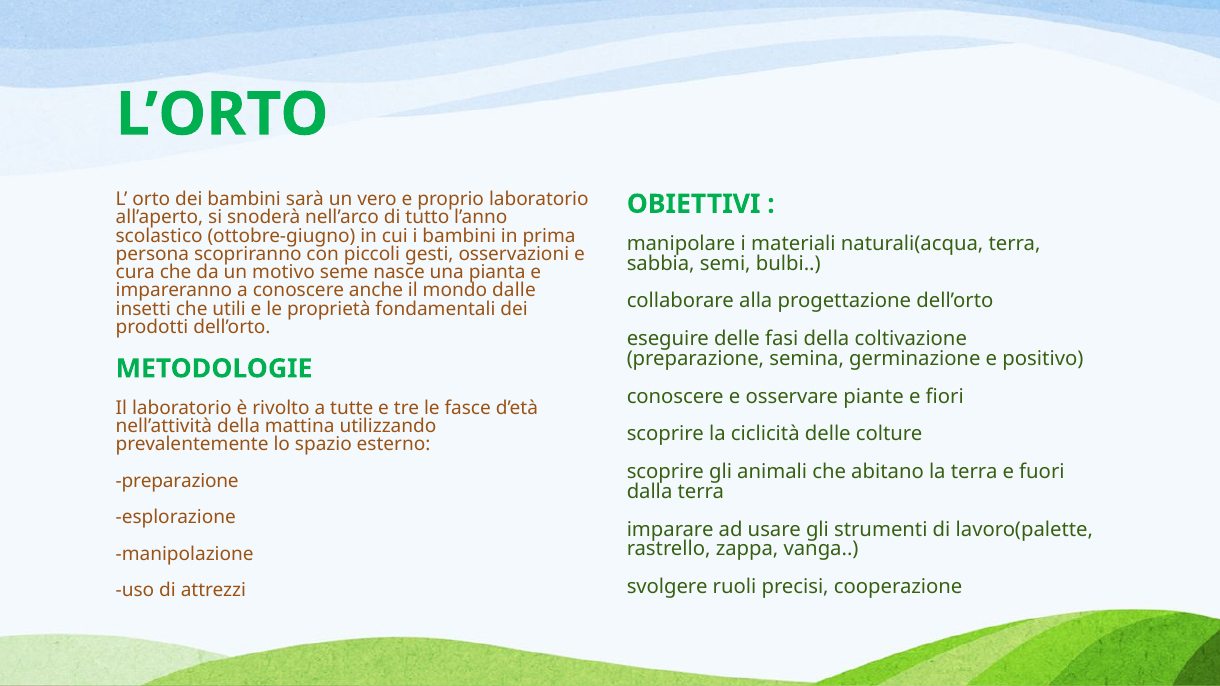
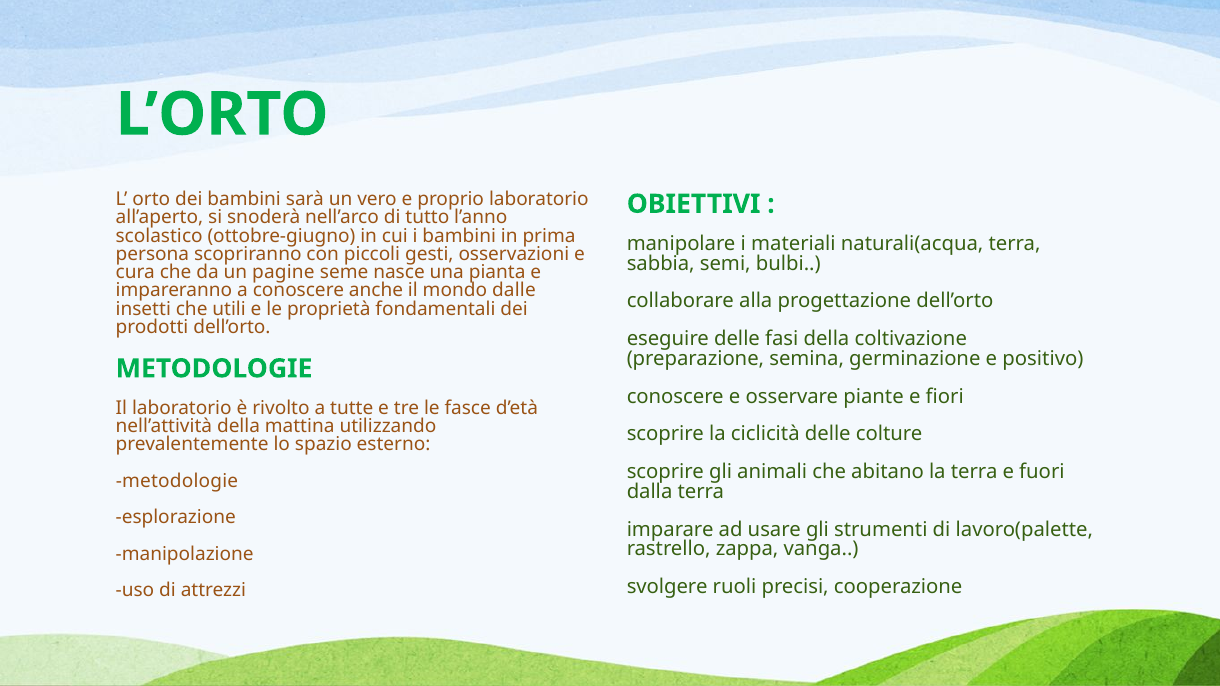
motivo: motivo -> pagine
preparazione at (177, 481): preparazione -> metodologie
